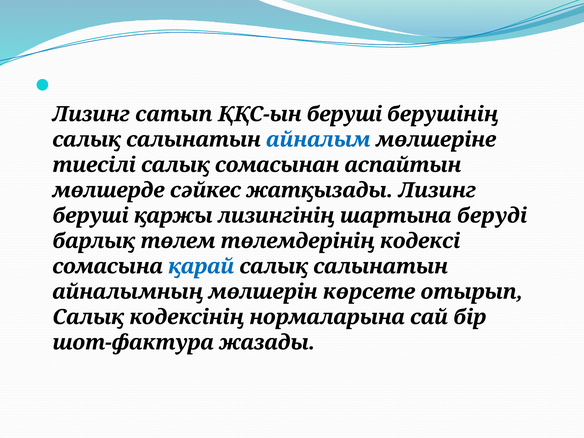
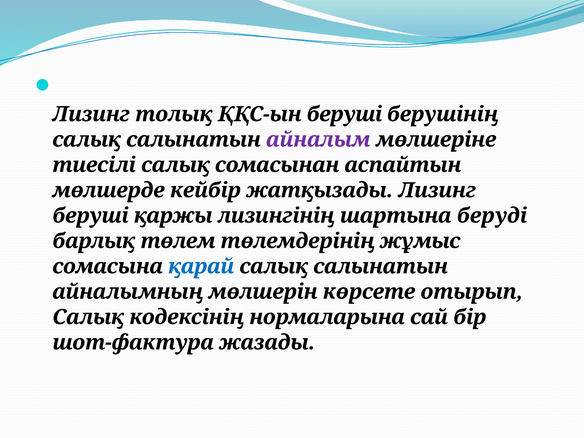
сатып: сатып -> толық
айналым colour: blue -> purple
сәйкес: сәйкес -> кейбір
кодексі: кодексі -> жұмыс
